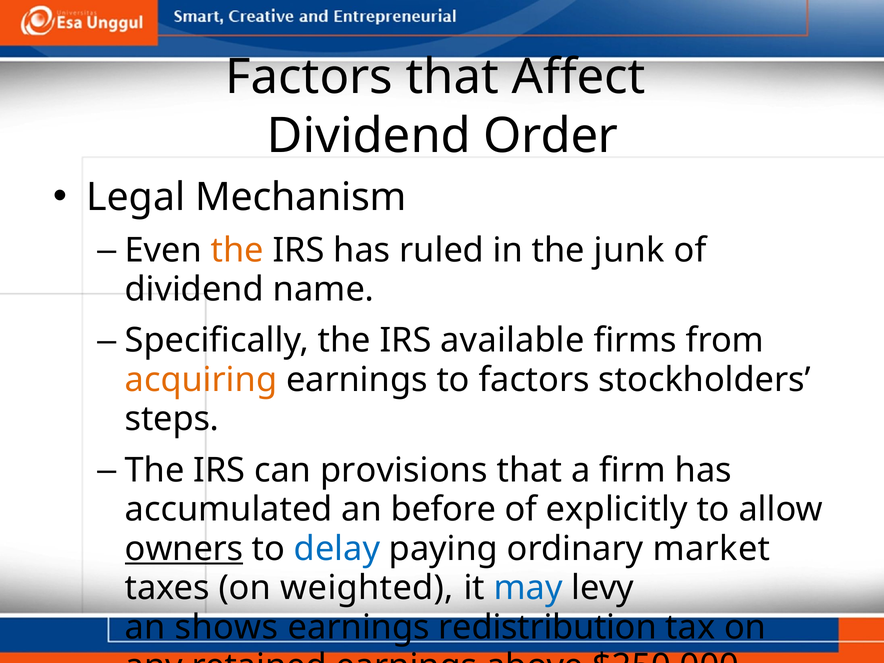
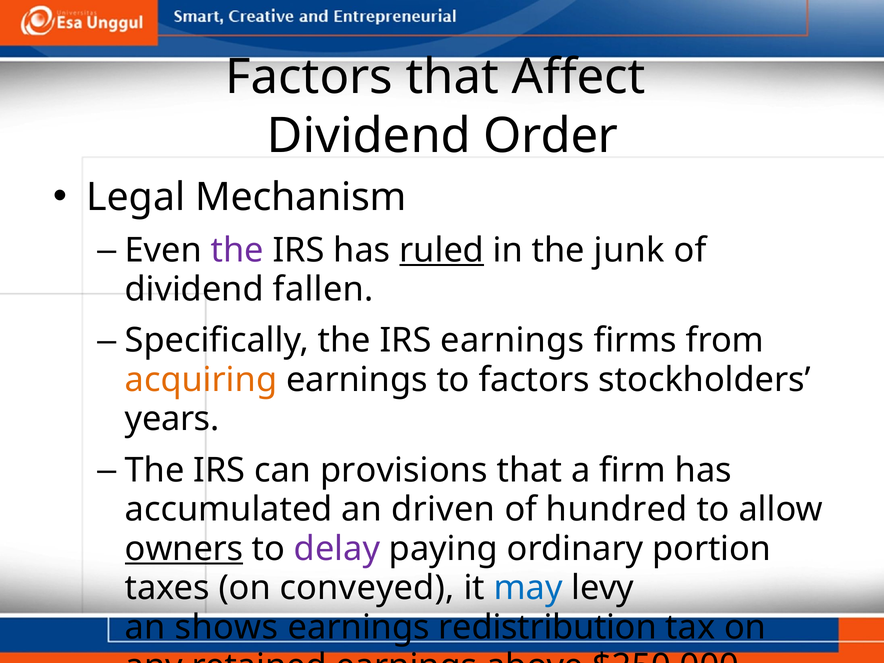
the at (237, 250) colour: orange -> purple
ruled underline: none -> present
name: name -> fallen
IRS available: available -> earnings
steps: steps -> years
before: before -> driven
explicitly: explicitly -> hundred
delay colour: blue -> purple
market: market -> portion
weighted: weighted -> conveyed
